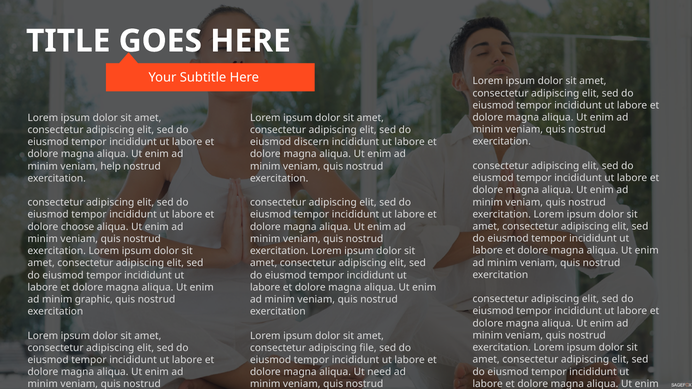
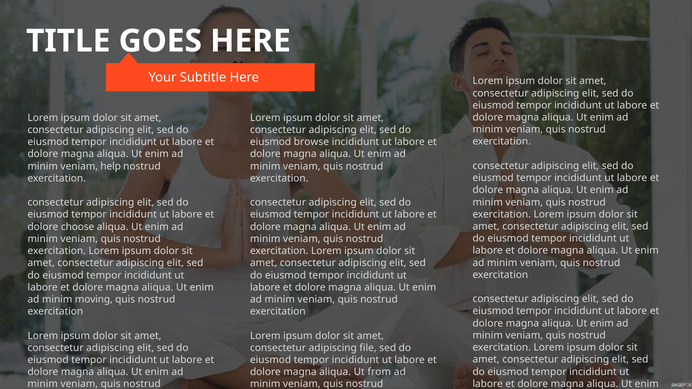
discern: discern -> browse
graphic: graphic -> moving
need: need -> from
